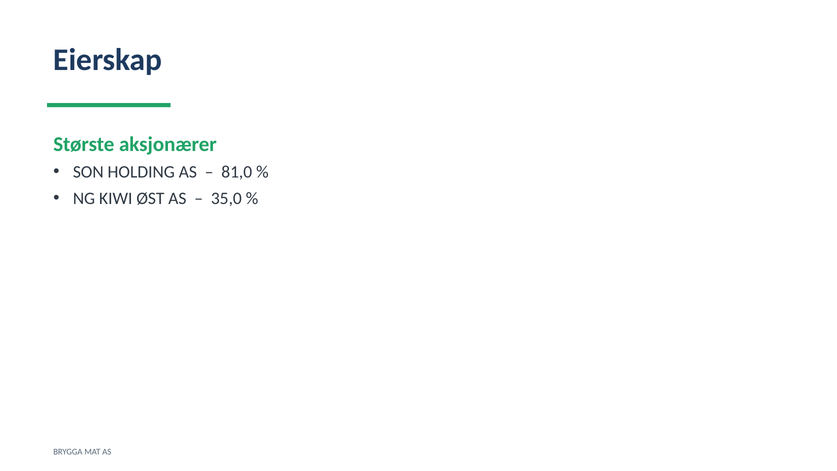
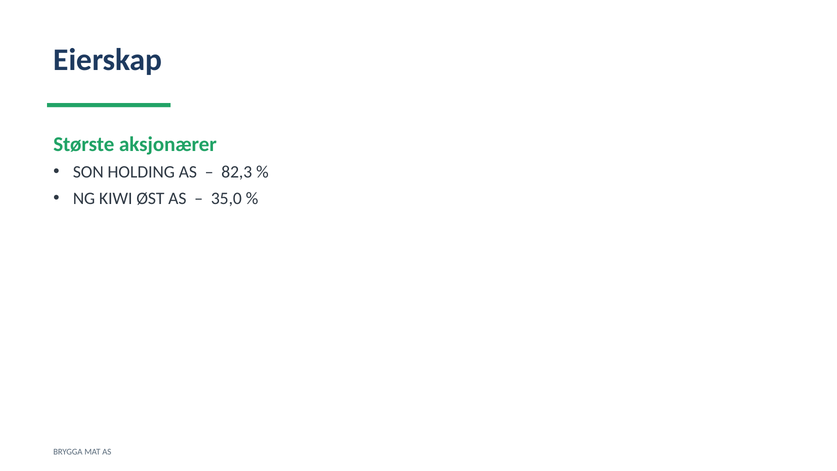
81,0: 81,0 -> 82,3
